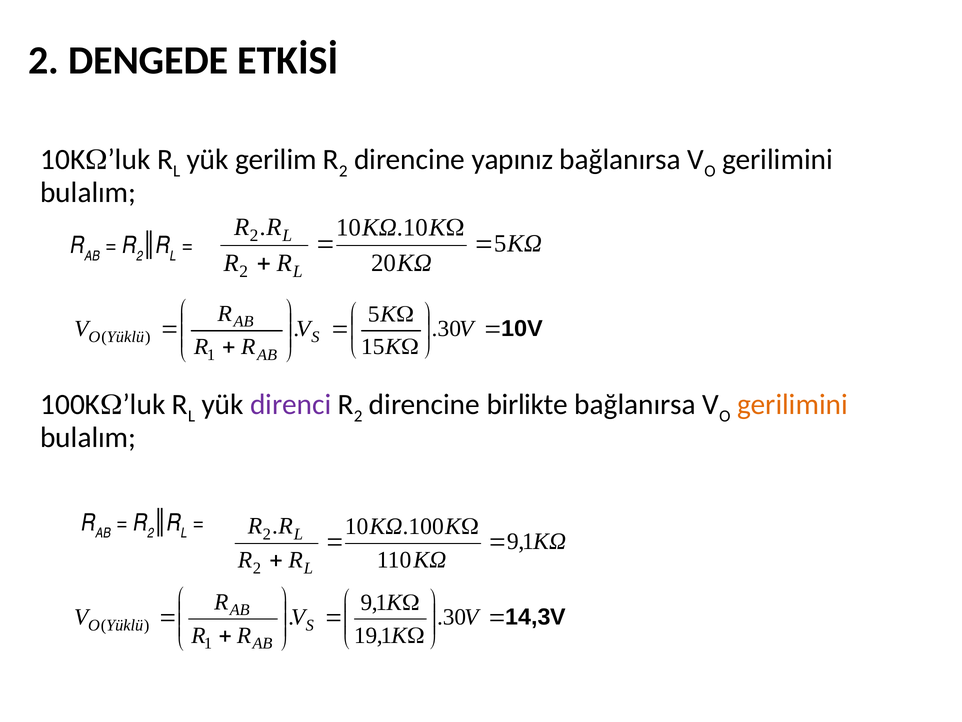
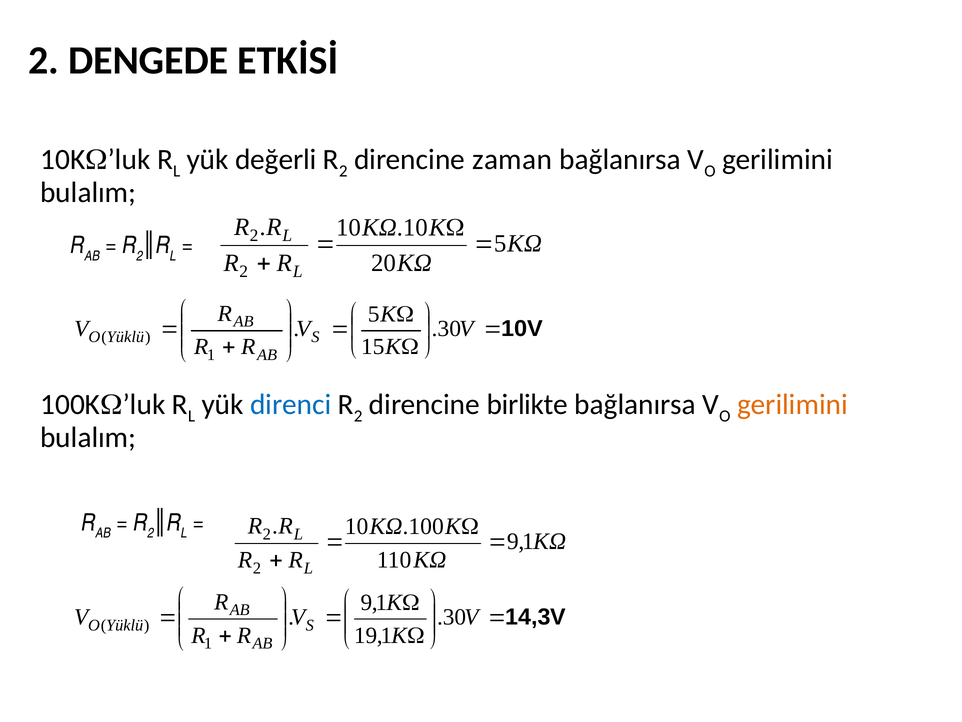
gerilim: gerilim -> değerli
yapınız: yapınız -> zaman
direnci colour: purple -> blue
